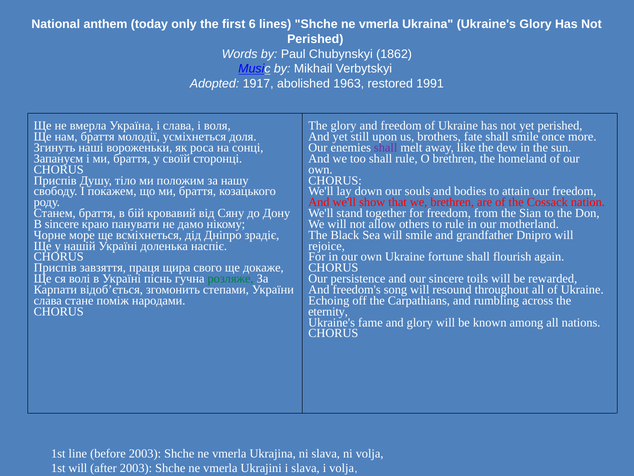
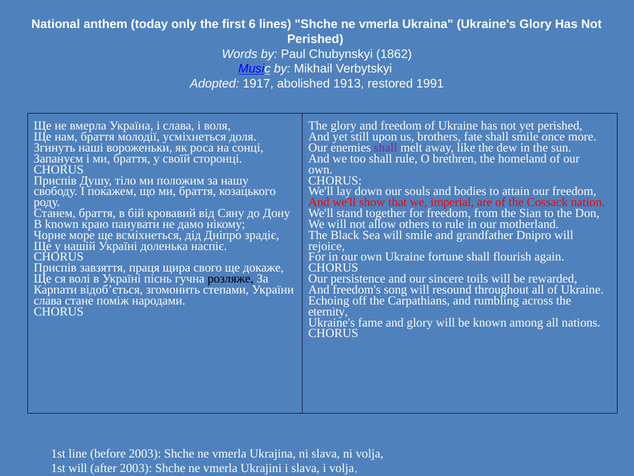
1963: 1963 -> 1913
we brethren: brethren -> imperial
В sincere: sincere -> known
розляже colour: green -> black
